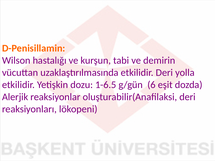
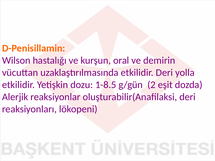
tabi: tabi -> oral
1-6.5: 1-6.5 -> 1-8.5
6: 6 -> 2
